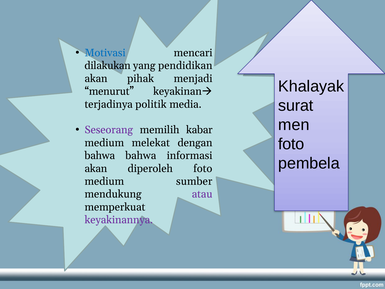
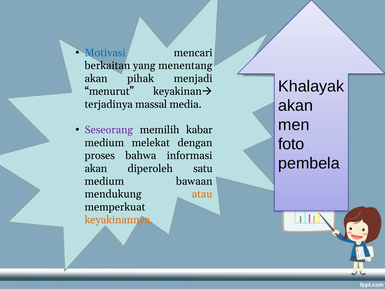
dilakukan: dilakukan -> berkaitan
pendidikan: pendidikan -> menentang
surat at (296, 106): surat -> akan
politik: politik -> massal
bahwa at (100, 155): bahwa -> proses
diperoleh foto: foto -> satu
sumber: sumber -> bawaan
atau colour: purple -> orange
keyakinannya colour: purple -> orange
